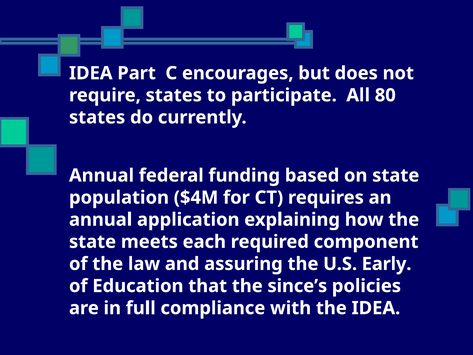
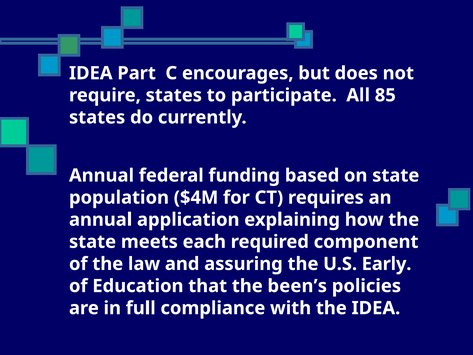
80: 80 -> 85
since’s: since’s -> been’s
